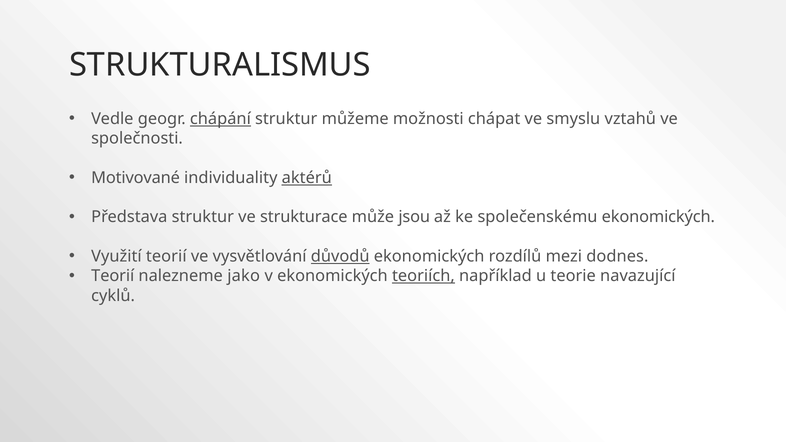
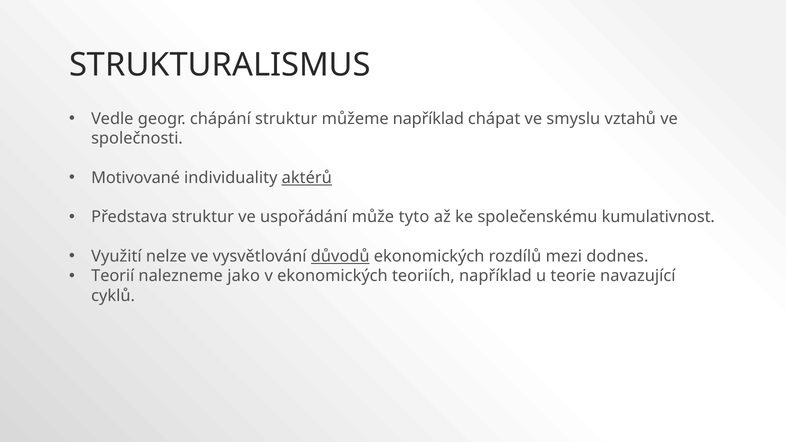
chápání underline: present -> none
můžeme možnosti: možnosti -> například
strukturace: strukturace -> uspořádání
jsou: jsou -> tyto
společenskému ekonomických: ekonomických -> kumulativnost
Využití teorií: teorií -> nelze
teoriích underline: present -> none
